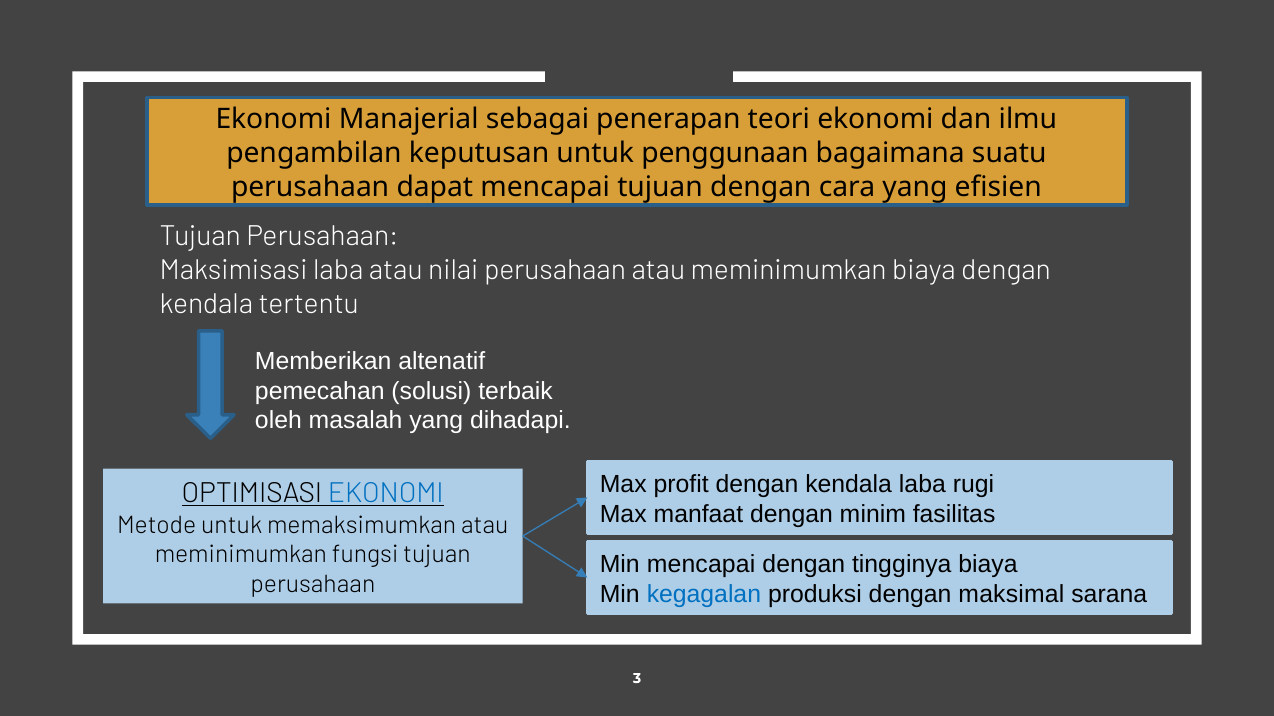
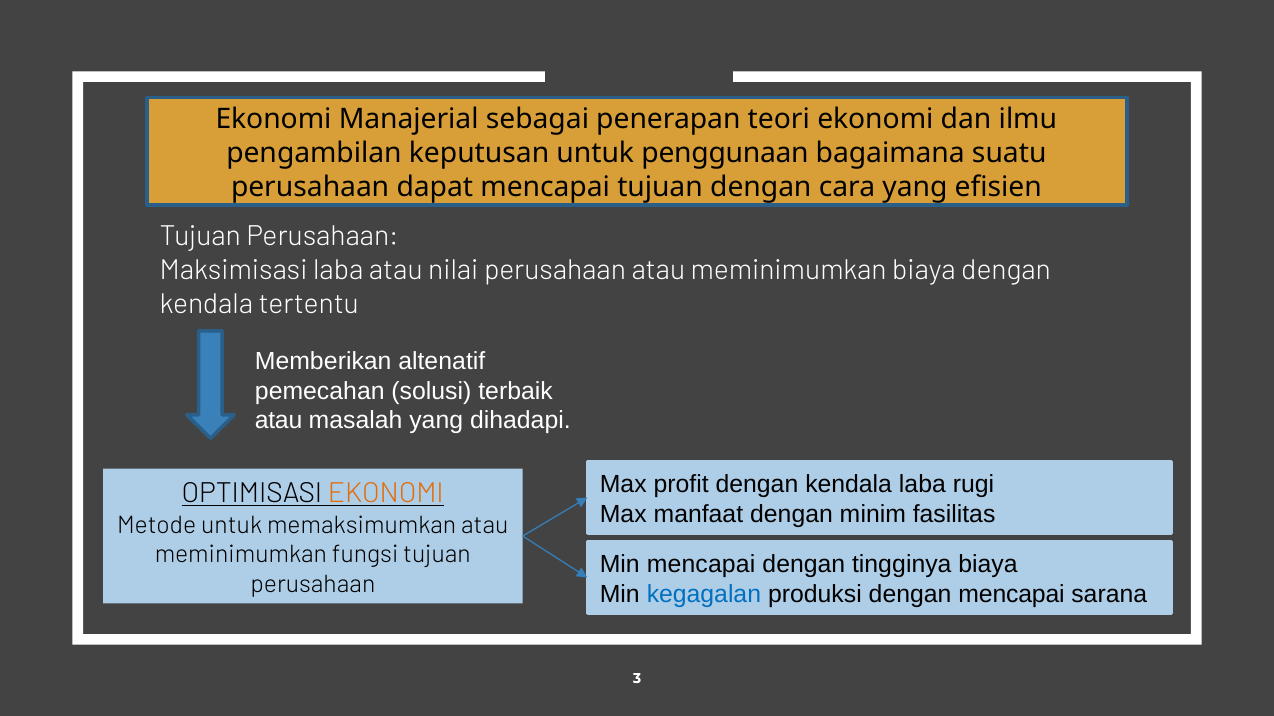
oleh at (278, 421): oleh -> atau
EKONOMI at (386, 494) colour: blue -> orange
dengan maksimal: maksimal -> mencapai
